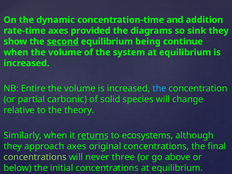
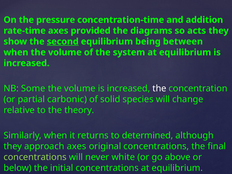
dynamic: dynamic -> pressure
sink: sink -> acts
continue: continue -> between
Entire: Entire -> Some
the at (159, 88) colour: light blue -> white
returns underline: present -> none
ecosystems: ecosystems -> determined
three: three -> white
